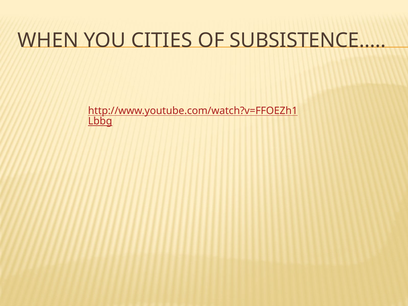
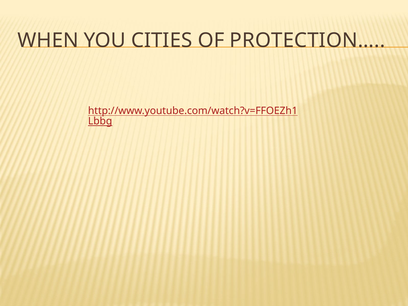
SUBSISTENCE…: SUBSISTENCE… -> PROTECTION…
